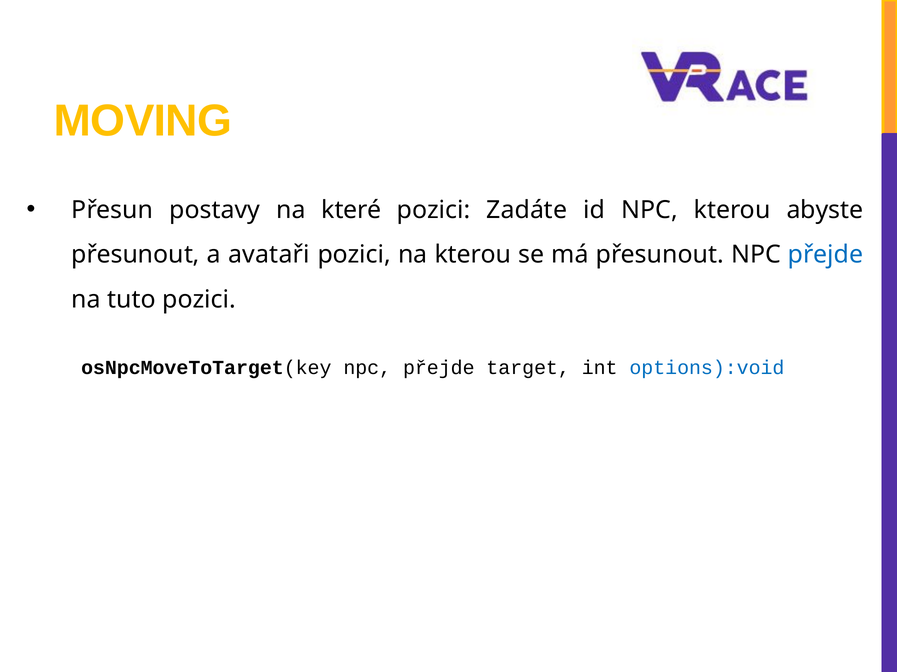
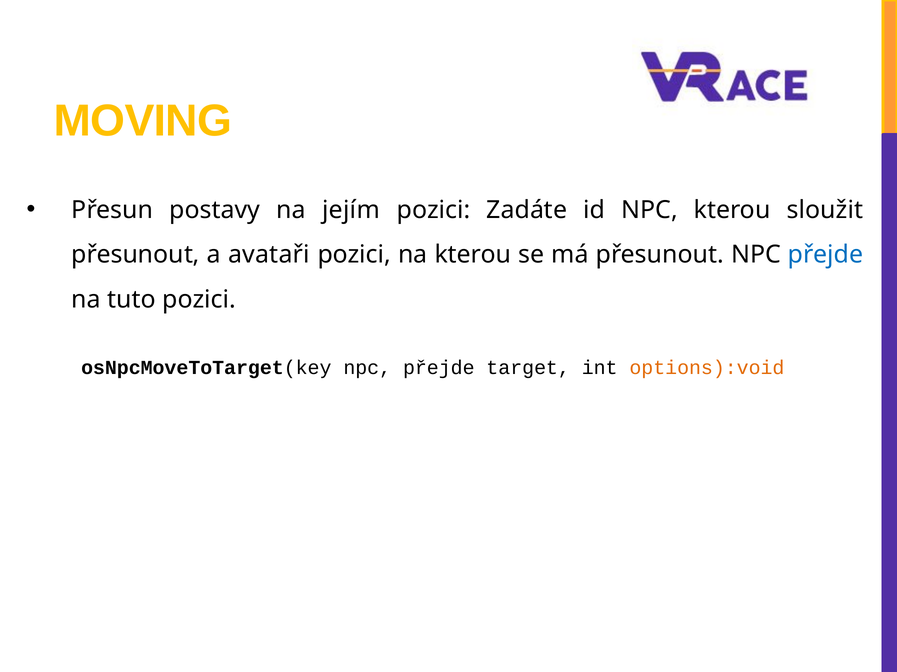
které: které -> jejím
abyste: abyste -> sloužit
options):void colour: blue -> orange
